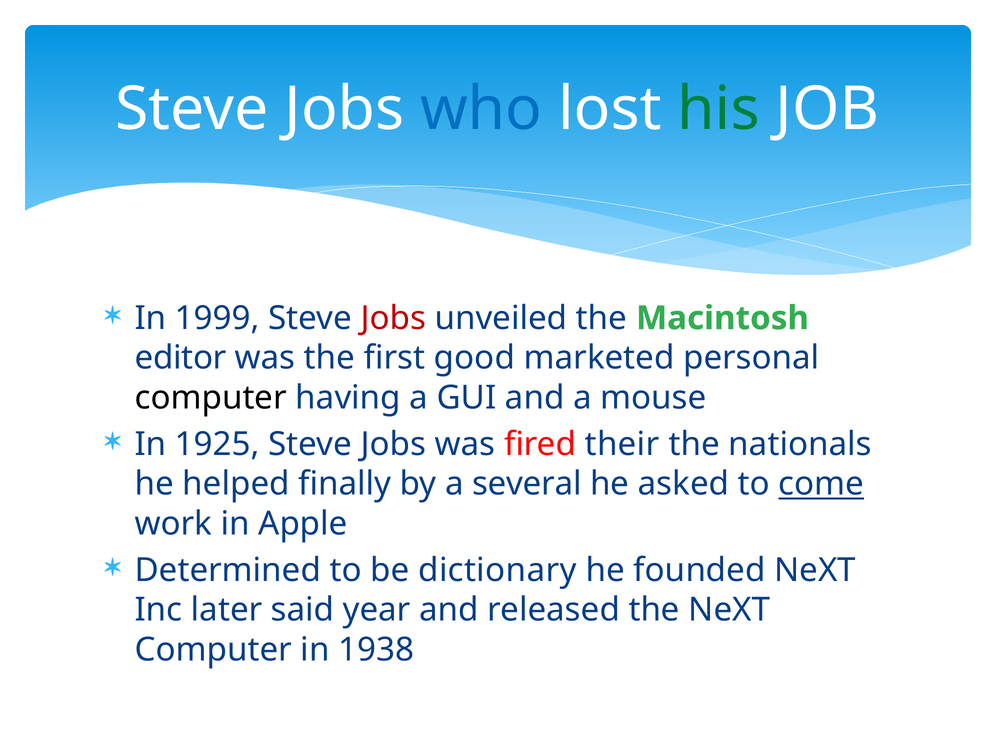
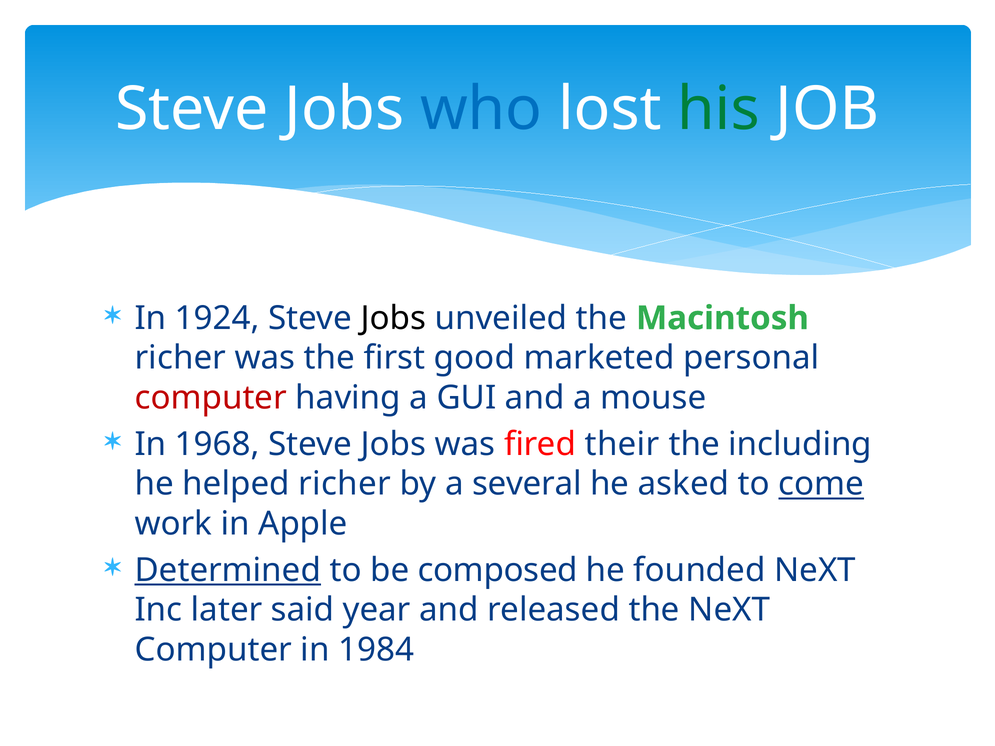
1999: 1999 -> 1924
Jobs at (393, 318) colour: red -> black
editor at (181, 358): editor -> richer
computer at (211, 398) colour: black -> red
1925: 1925 -> 1968
nationals: nationals -> including
helped finally: finally -> richer
Determined underline: none -> present
dictionary: dictionary -> composed
1938: 1938 -> 1984
